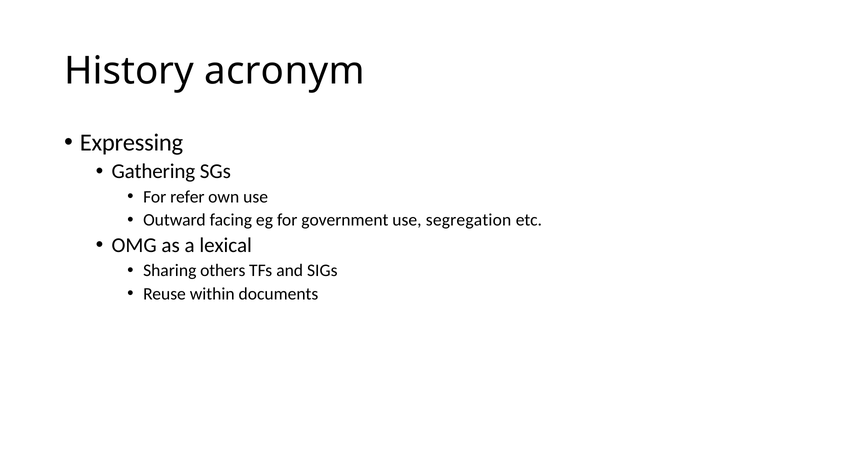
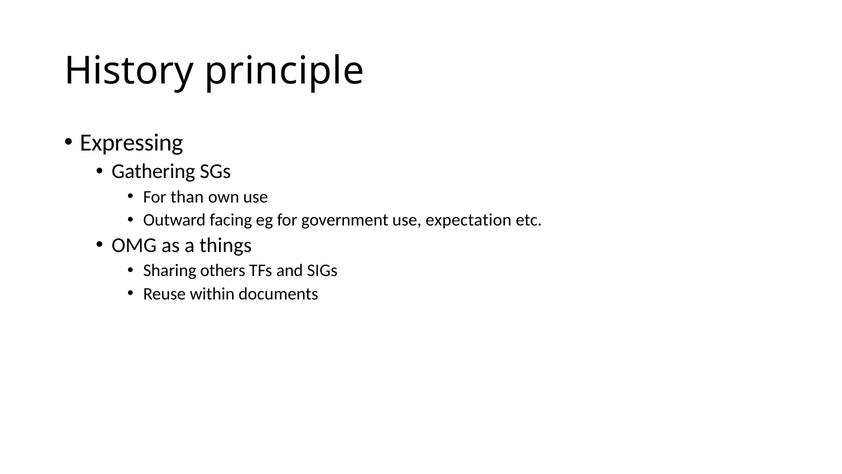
acronym: acronym -> principle
refer: refer -> than
segregation: segregation -> expectation
lexical: lexical -> things
